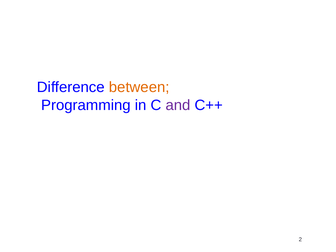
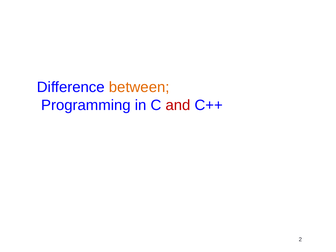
and colour: purple -> red
